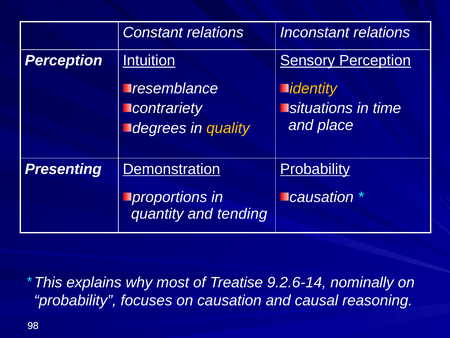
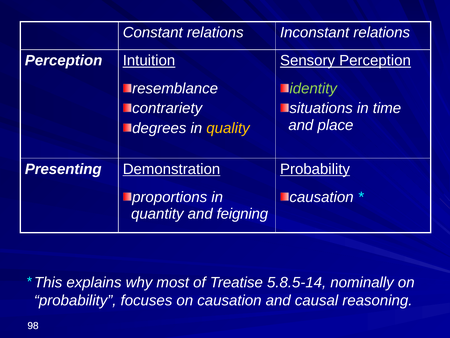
identity colour: yellow -> light green
tending: tending -> feigning
9.2.6-14: 9.2.6-14 -> 5.8.5-14
